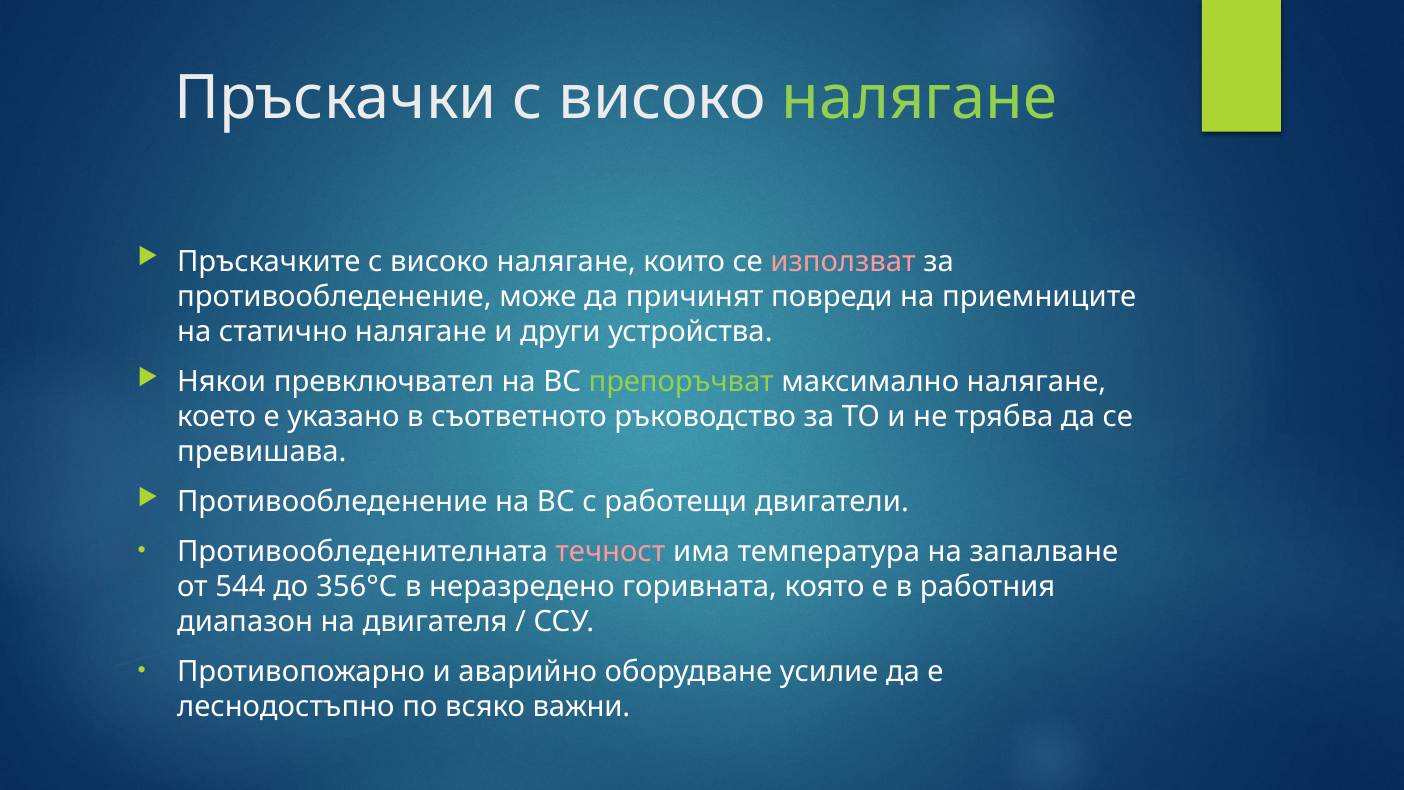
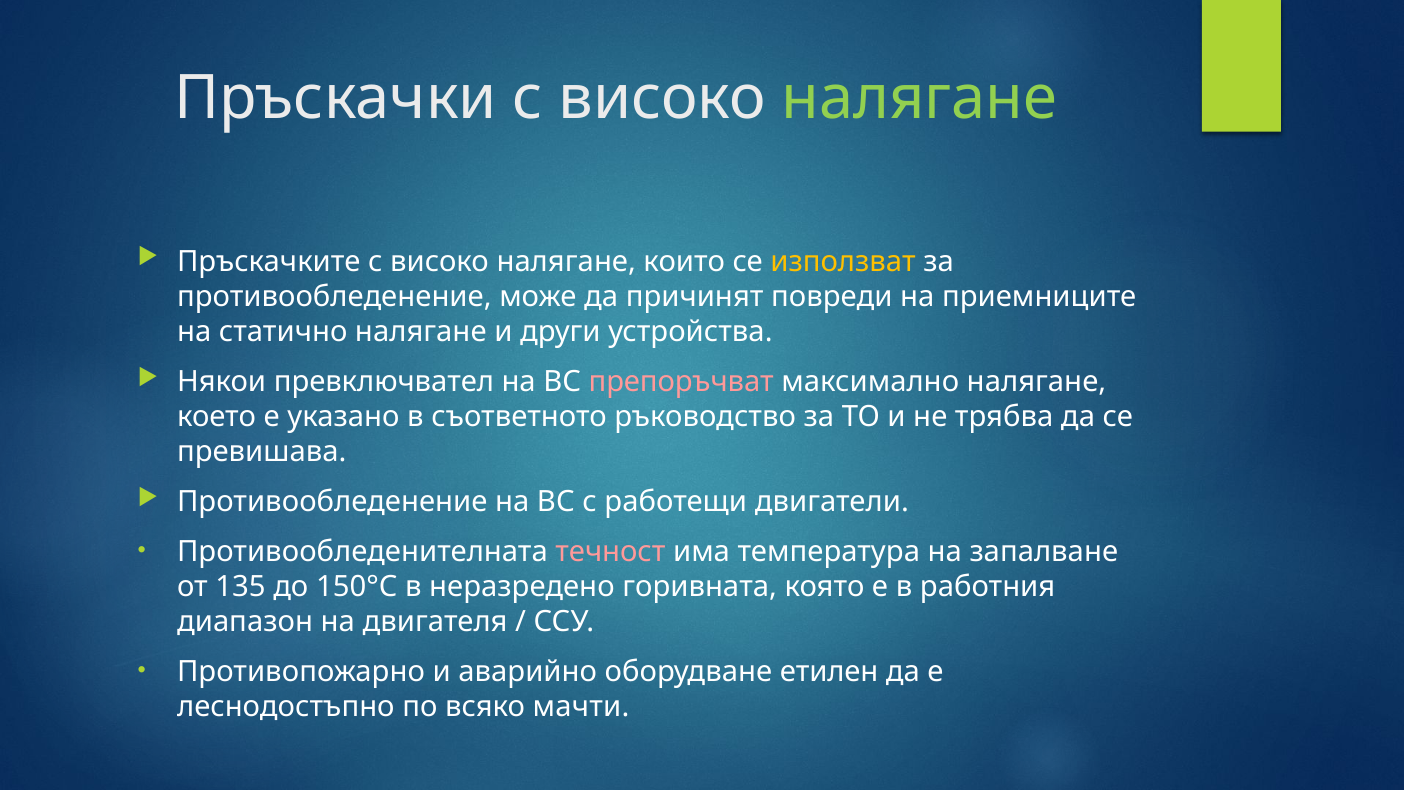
използват colour: pink -> yellow
препоръчват colour: light green -> pink
544: 544 -> 135
356°C: 356°C -> 150°C
усилие: усилие -> етилен
важни: важни -> мачти
